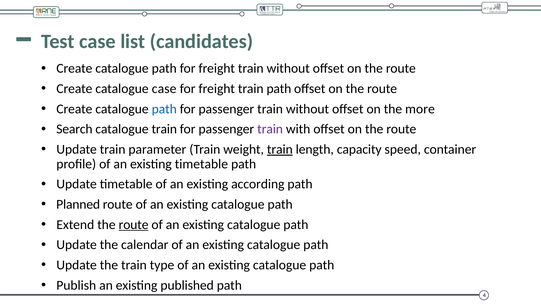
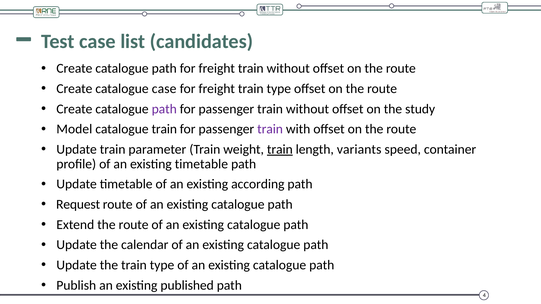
freight train path: path -> type
path at (164, 109) colour: blue -> purple
more: more -> study
Search: Search -> Model
capacity: capacity -> variants
Planned: Planned -> Request
route at (134, 225) underline: present -> none
